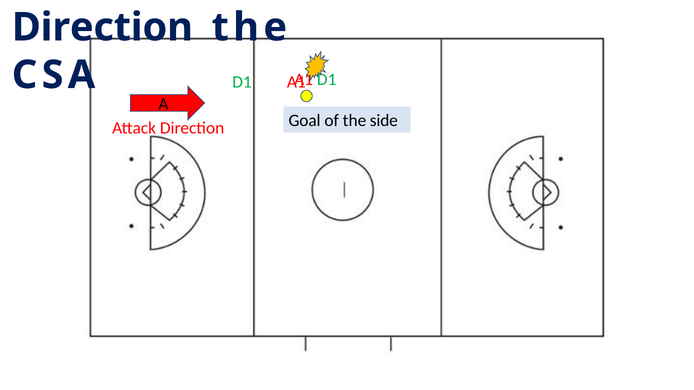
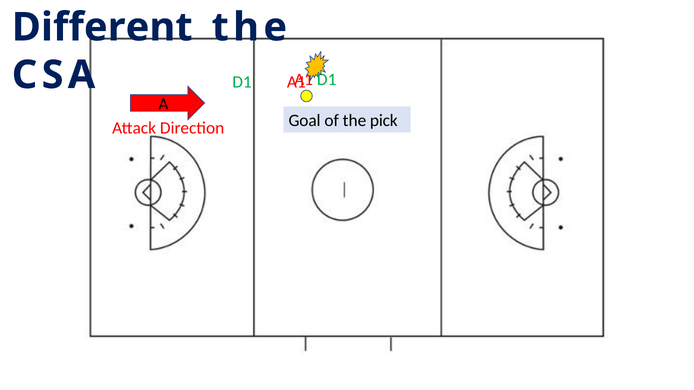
Direction at (102, 27): Direction -> Different
side: side -> pick
